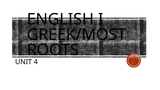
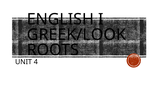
GREEK/MOST: GREEK/MOST -> GREEK/LOOK
